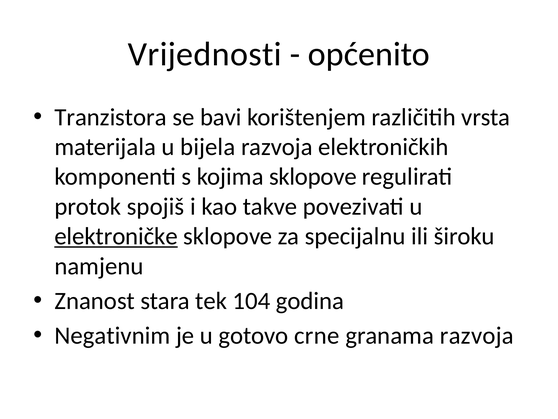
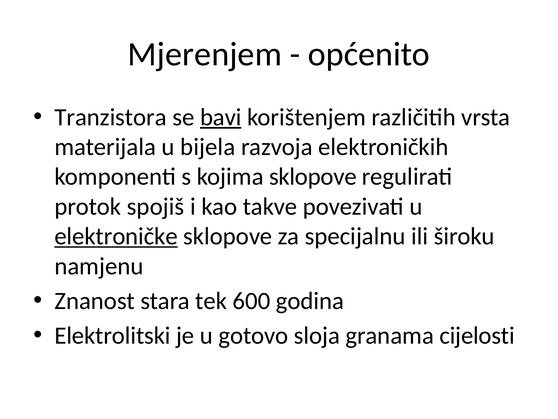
Vrijednosti: Vrijednosti -> Mjerenjem
bavi underline: none -> present
104: 104 -> 600
Negativnim: Negativnim -> Elektrolitski
crne: crne -> sloja
granama razvoja: razvoja -> cijelosti
